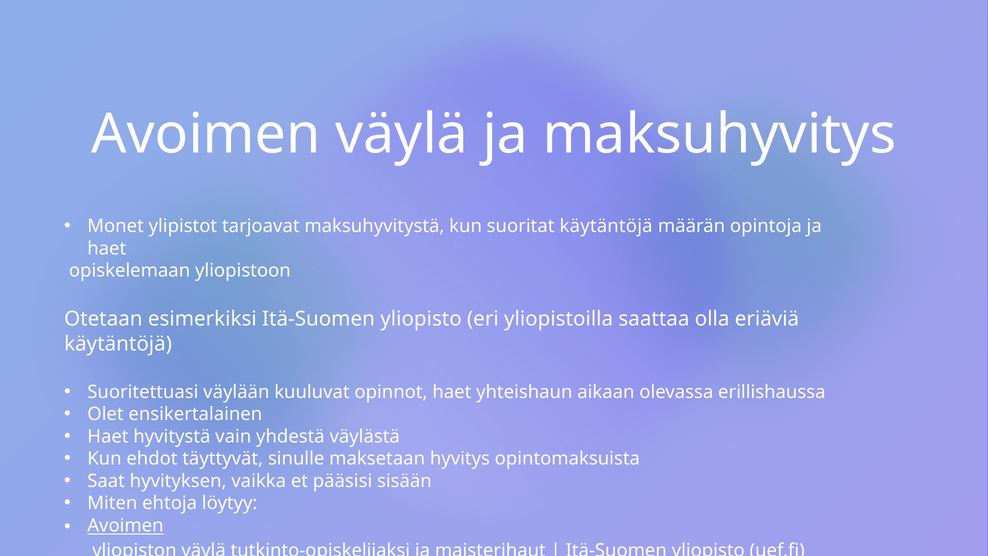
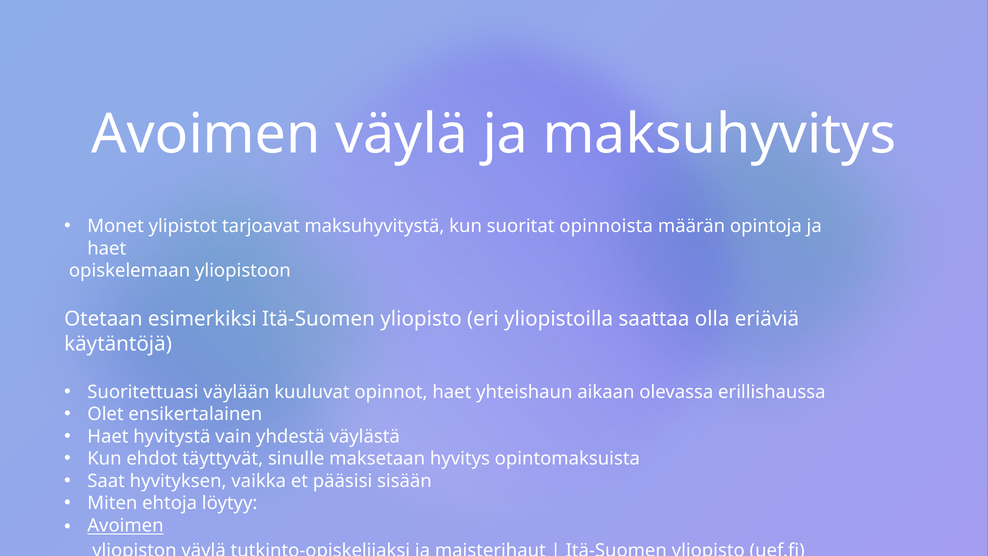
suoritat käytäntöjä: käytäntöjä -> opinnoista
